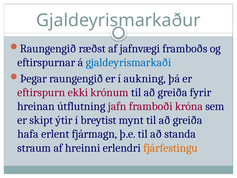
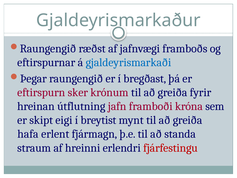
aukning: aukning -> bregðast
ekki: ekki -> sker
ýtir: ýtir -> eigi
fjárfestingu colour: orange -> red
